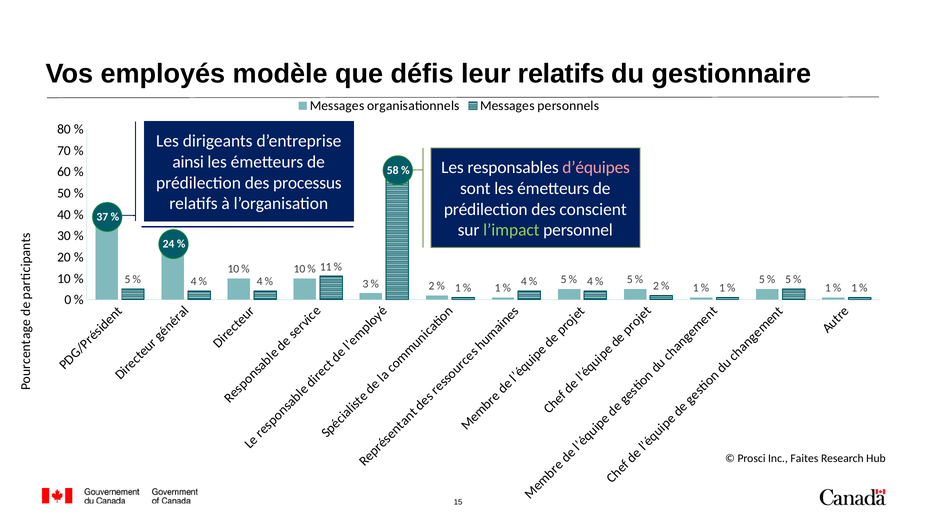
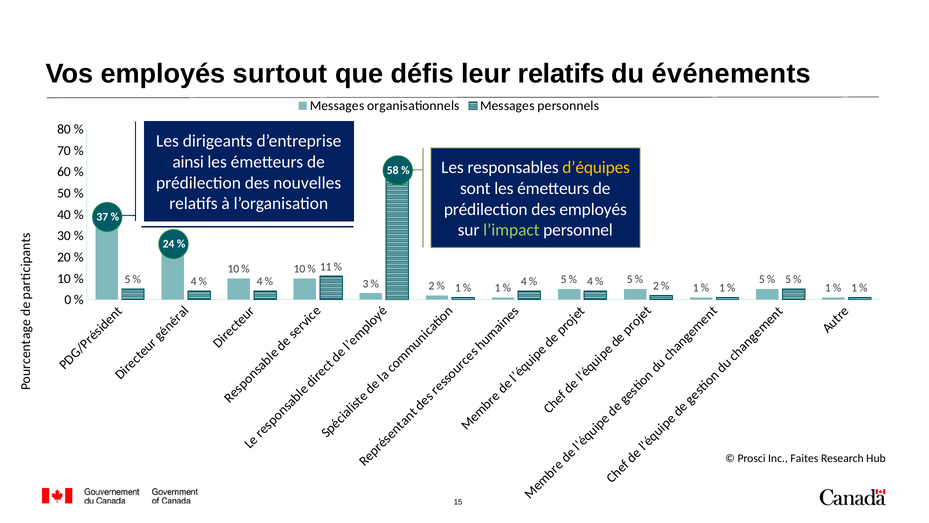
modèle: modèle -> surtout
gestionnaire: gestionnaire -> événements
d’équipes colour: pink -> yellow
processus: processus -> nouvelles
des conscient: conscient -> employés
